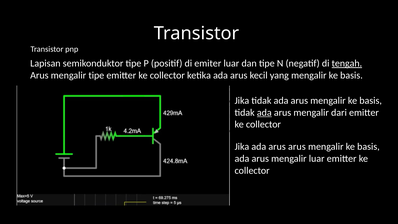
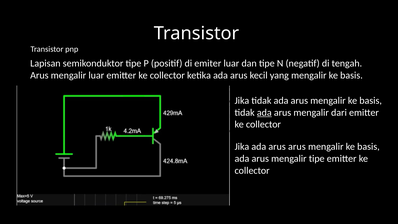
tengah underline: present -> none
mengalir tipe: tipe -> luar
mengalir luar: luar -> tipe
